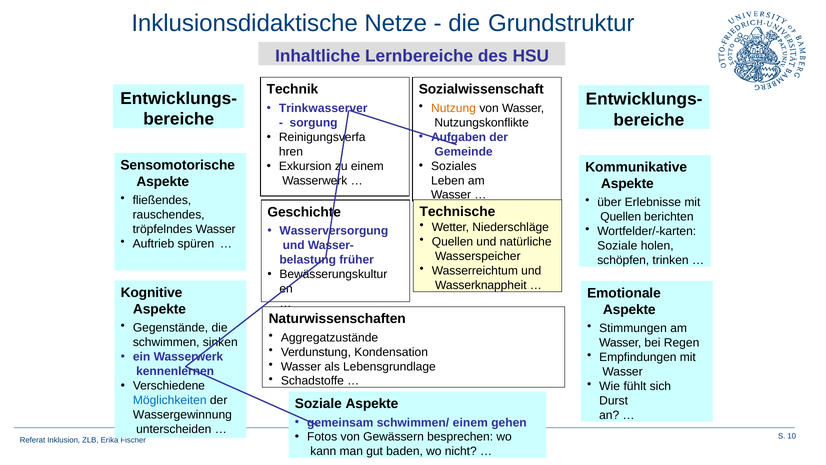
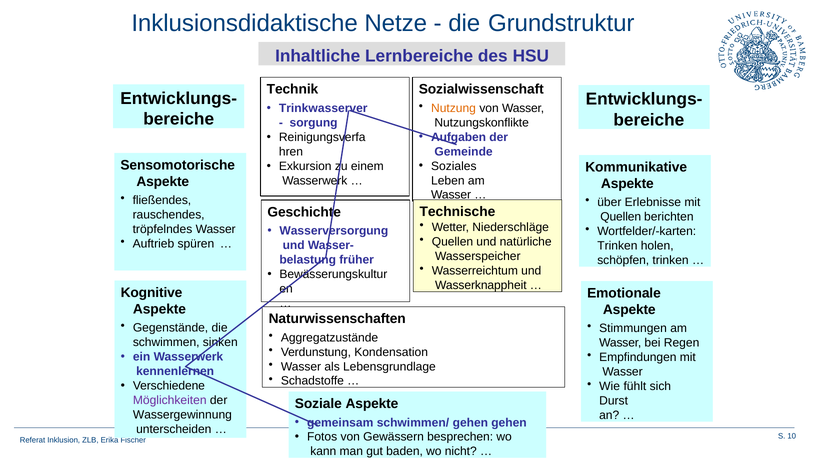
Soziale at (617, 246): Soziale -> Trinken
Möglichkeiten colour: blue -> purple
schwimmen/ einem: einem -> gehen
